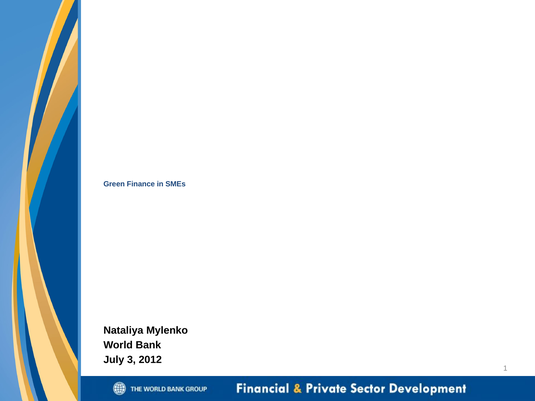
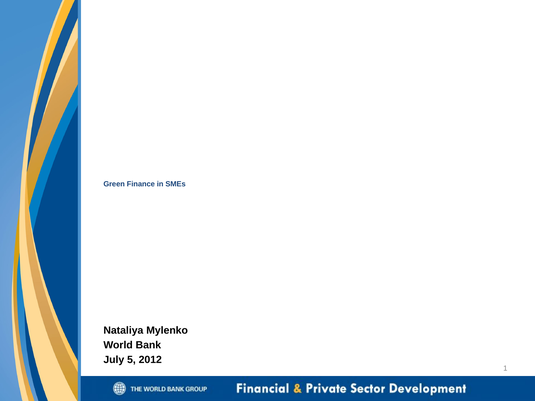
3: 3 -> 5
